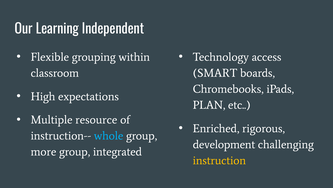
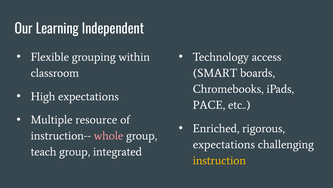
PLAN: PLAN -> PACE
whole colour: light blue -> pink
development at (224, 144): development -> expectations
more: more -> teach
